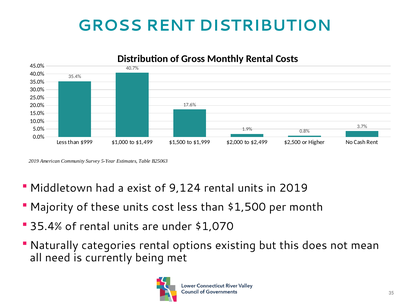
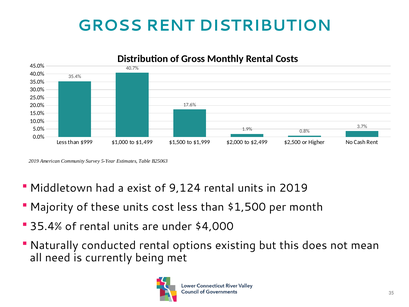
$1,070: $1,070 -> $4,000
categories: categories -> conducted
